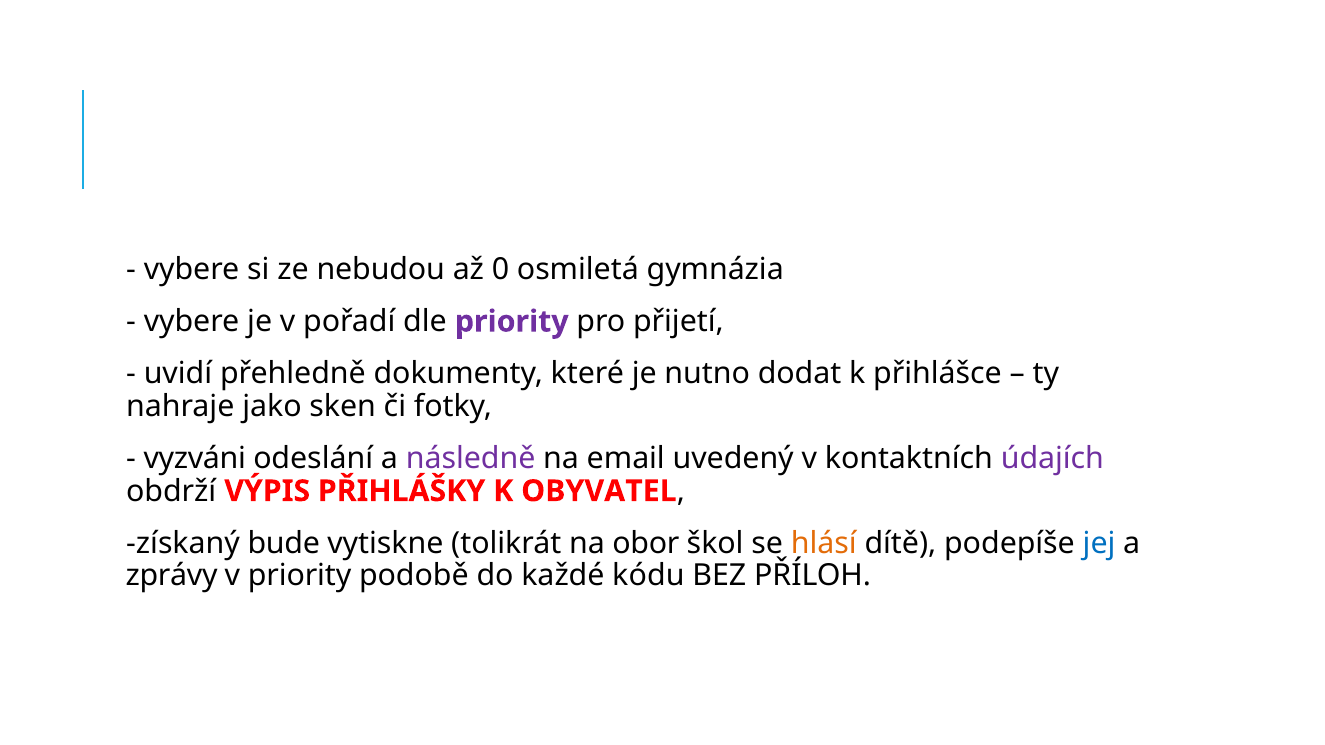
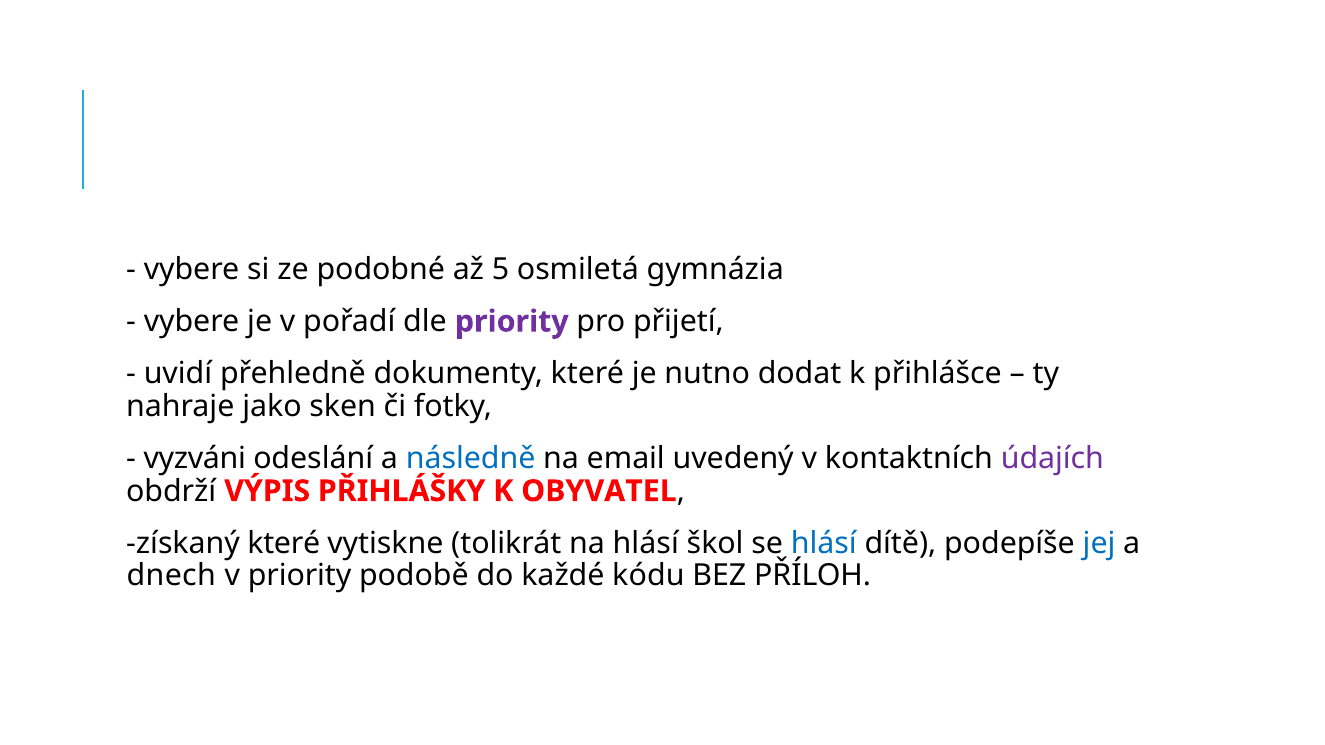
nebudou: nebudou -> podobné
0: 0 -> 5
následně colour: purple -> blue
získaný bude: bude -> které
na obor: obor -> hlásí
hlásí at (824, 543) colour: orange -> blue
zprávy: zprávy -> dnech
